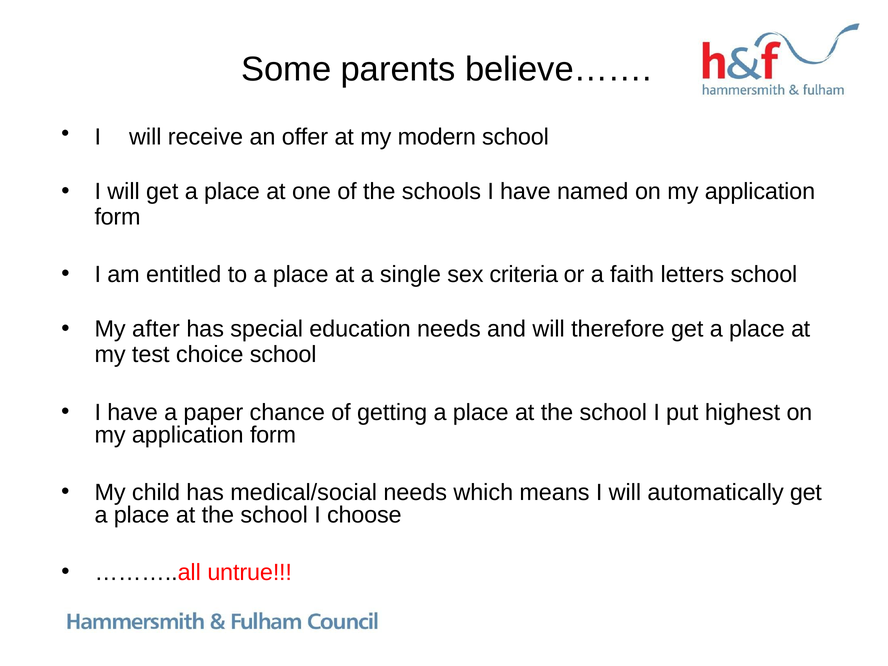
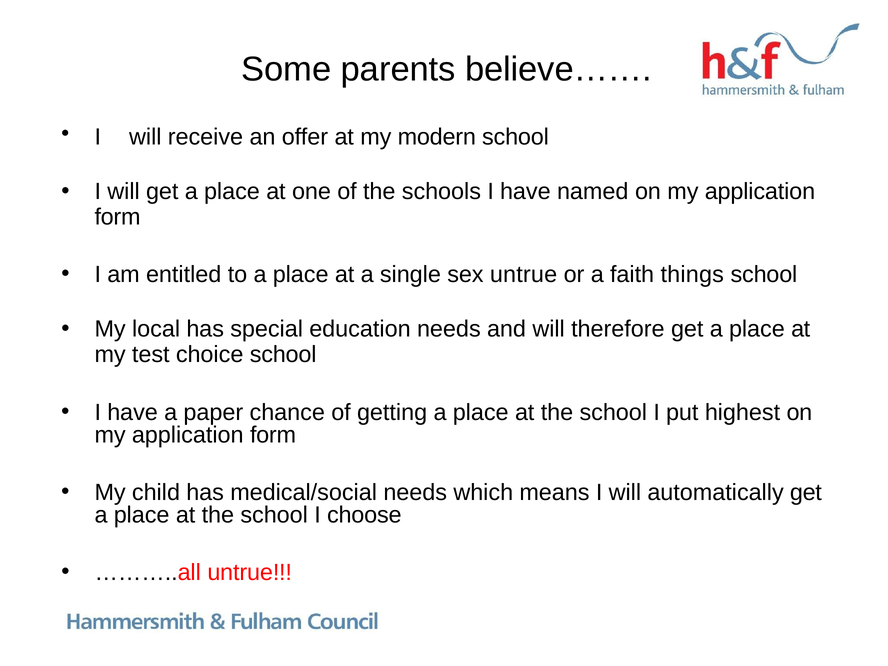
sex criteria: criteria -> untrue
letters: letters -> things
after: after -> local
